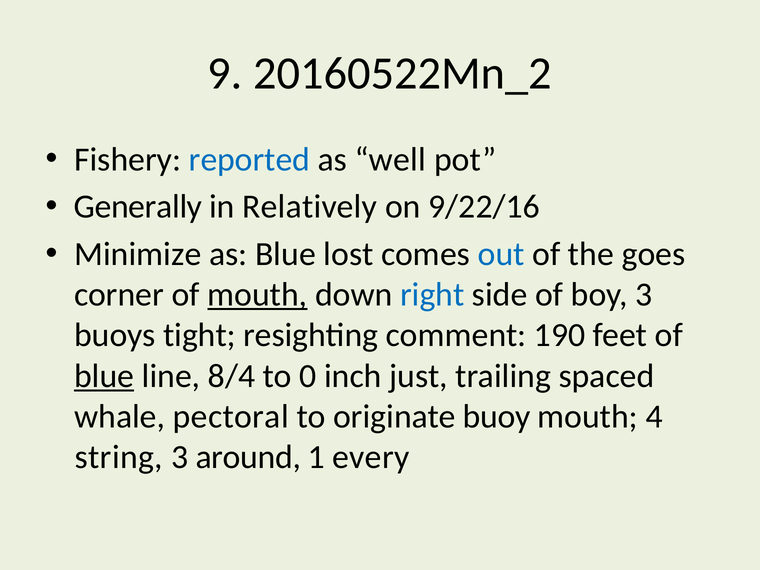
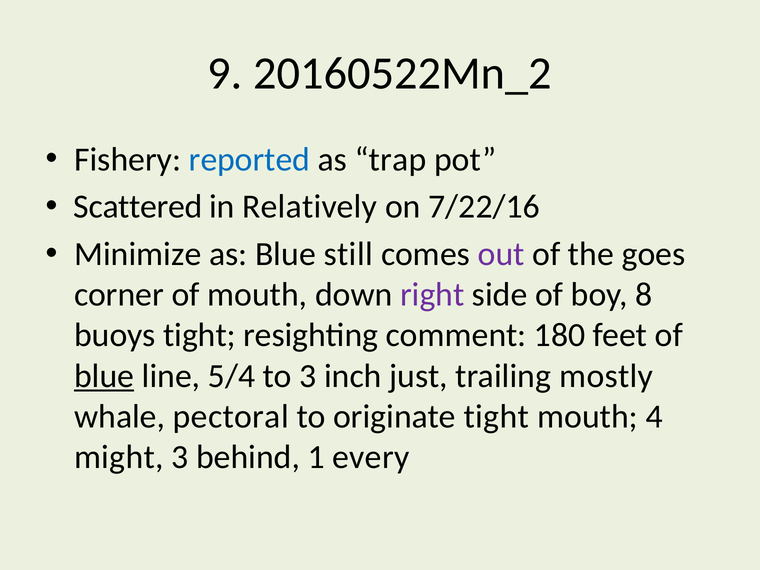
well: well -> trap
Generally: Generally -> Scattered
9/22/16: 9/22/16 -> 7/22/16
lost: lost -> still
out colour: blue -> purple
mouth at (257, 295) underline: present -> none
right colour: blue -> purple
boy 3: 3 -> 8
190: 190 -> 180
8/4: 8/4 -> 5/4
to 0: 0 -> 3
spaced: spaced -> mostly
originate buoy: buoy -> tight
string: string -> might
around: around -> behind
